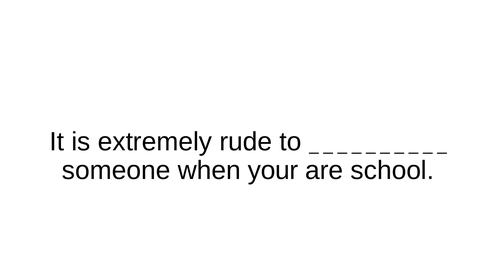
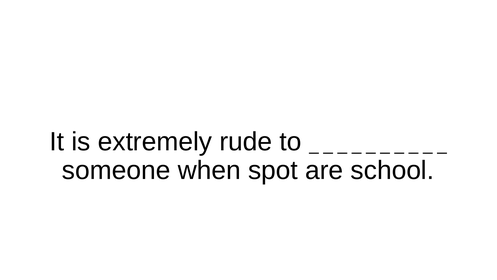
your: your -> spot
